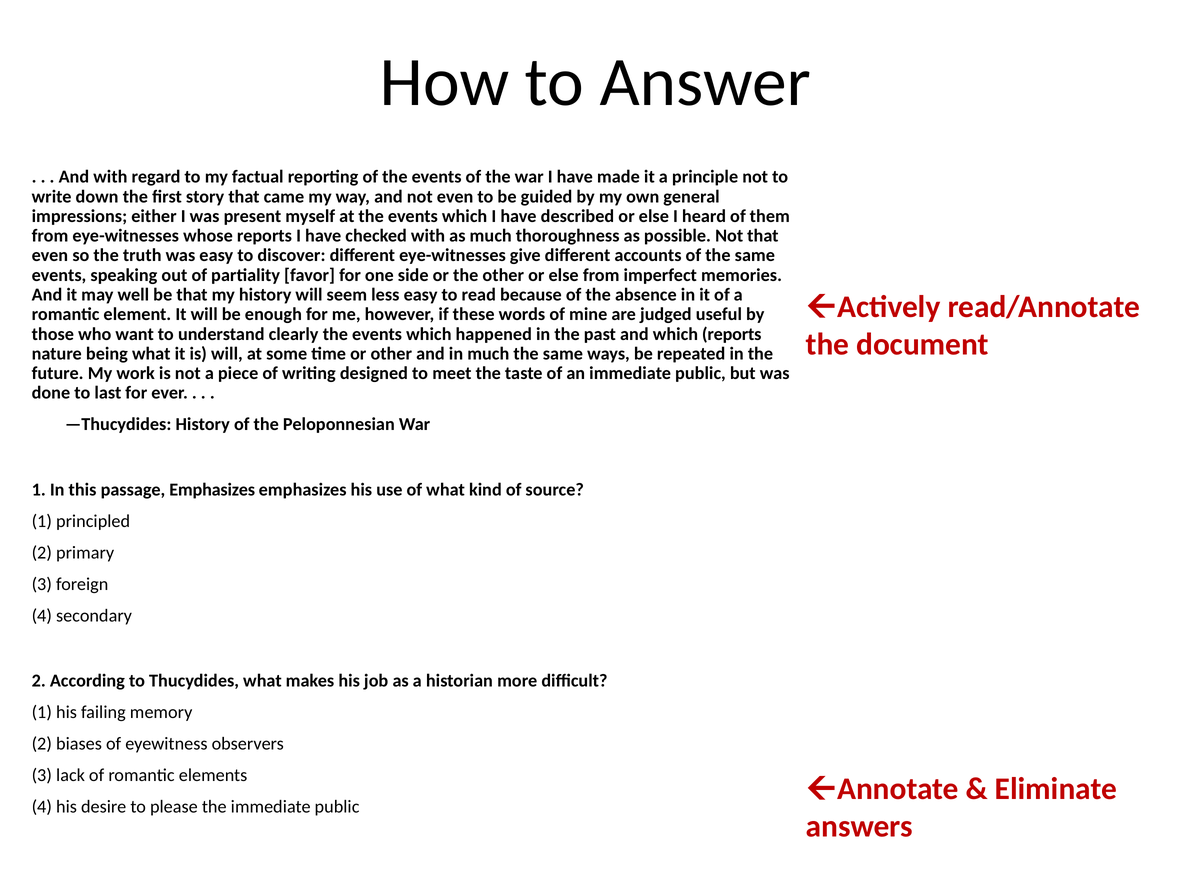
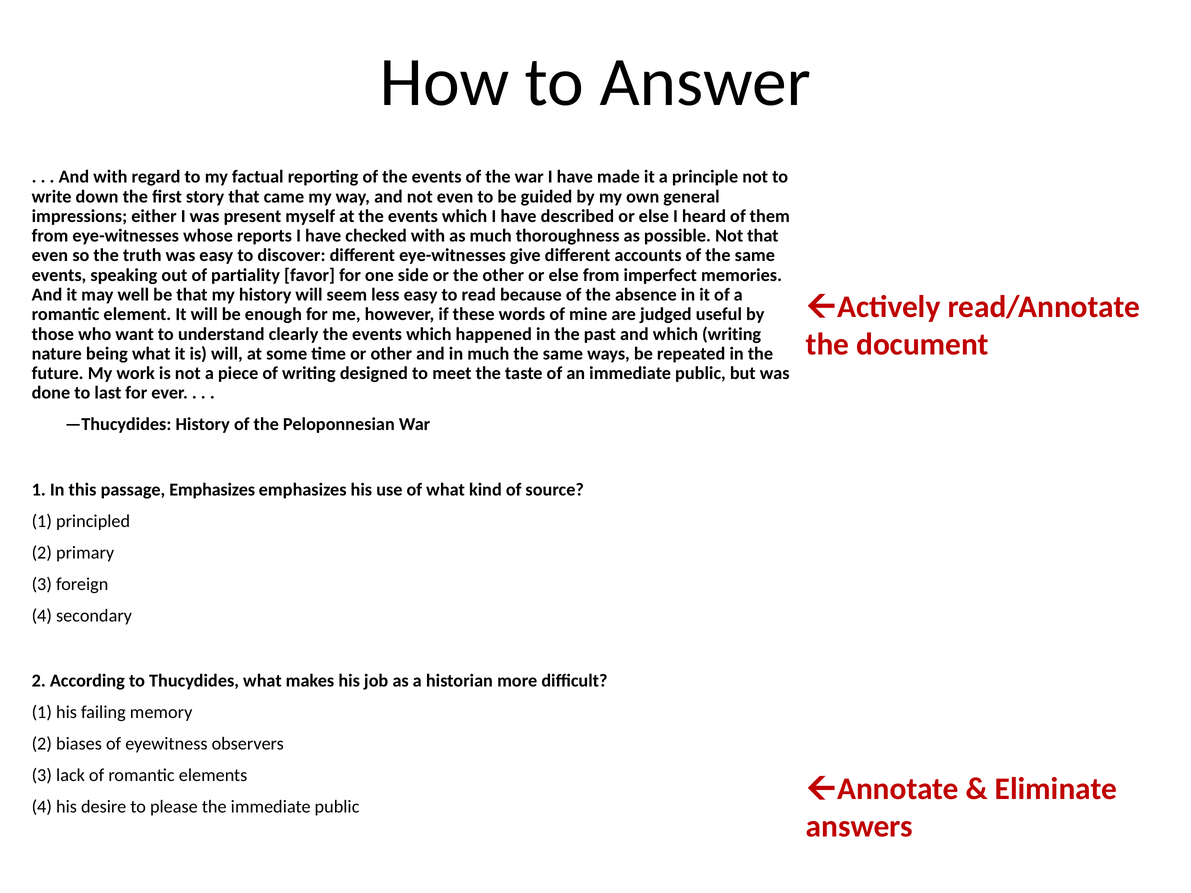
which reports: reports -> writing
